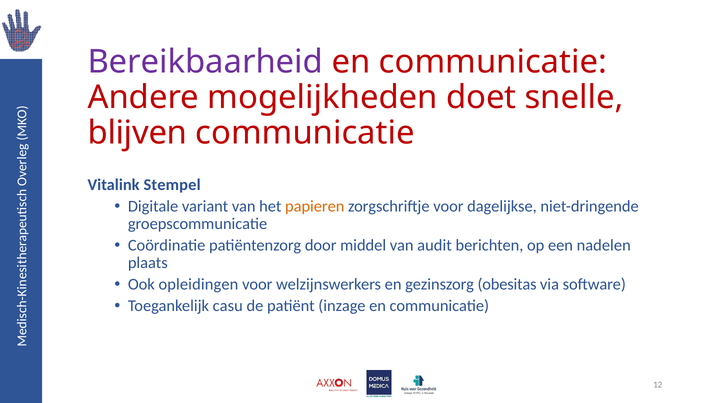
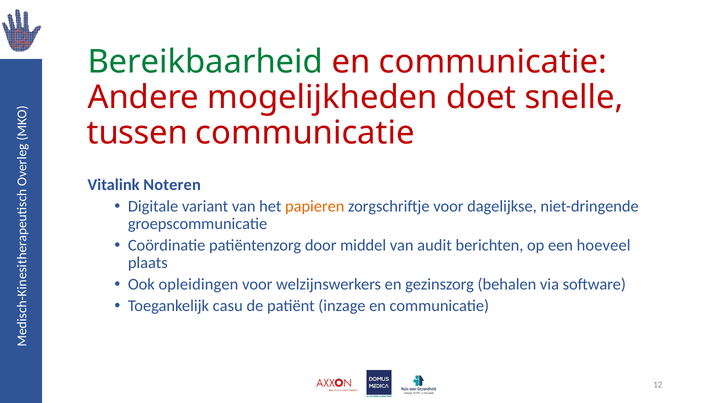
Bereikbaarheid colour: purple -> green
blijven: blijven -> tussen
Stempel: Stempel -> Noteren
nadelen: nadelen -> hoeveel
obesitas: obesitas -> behalen
